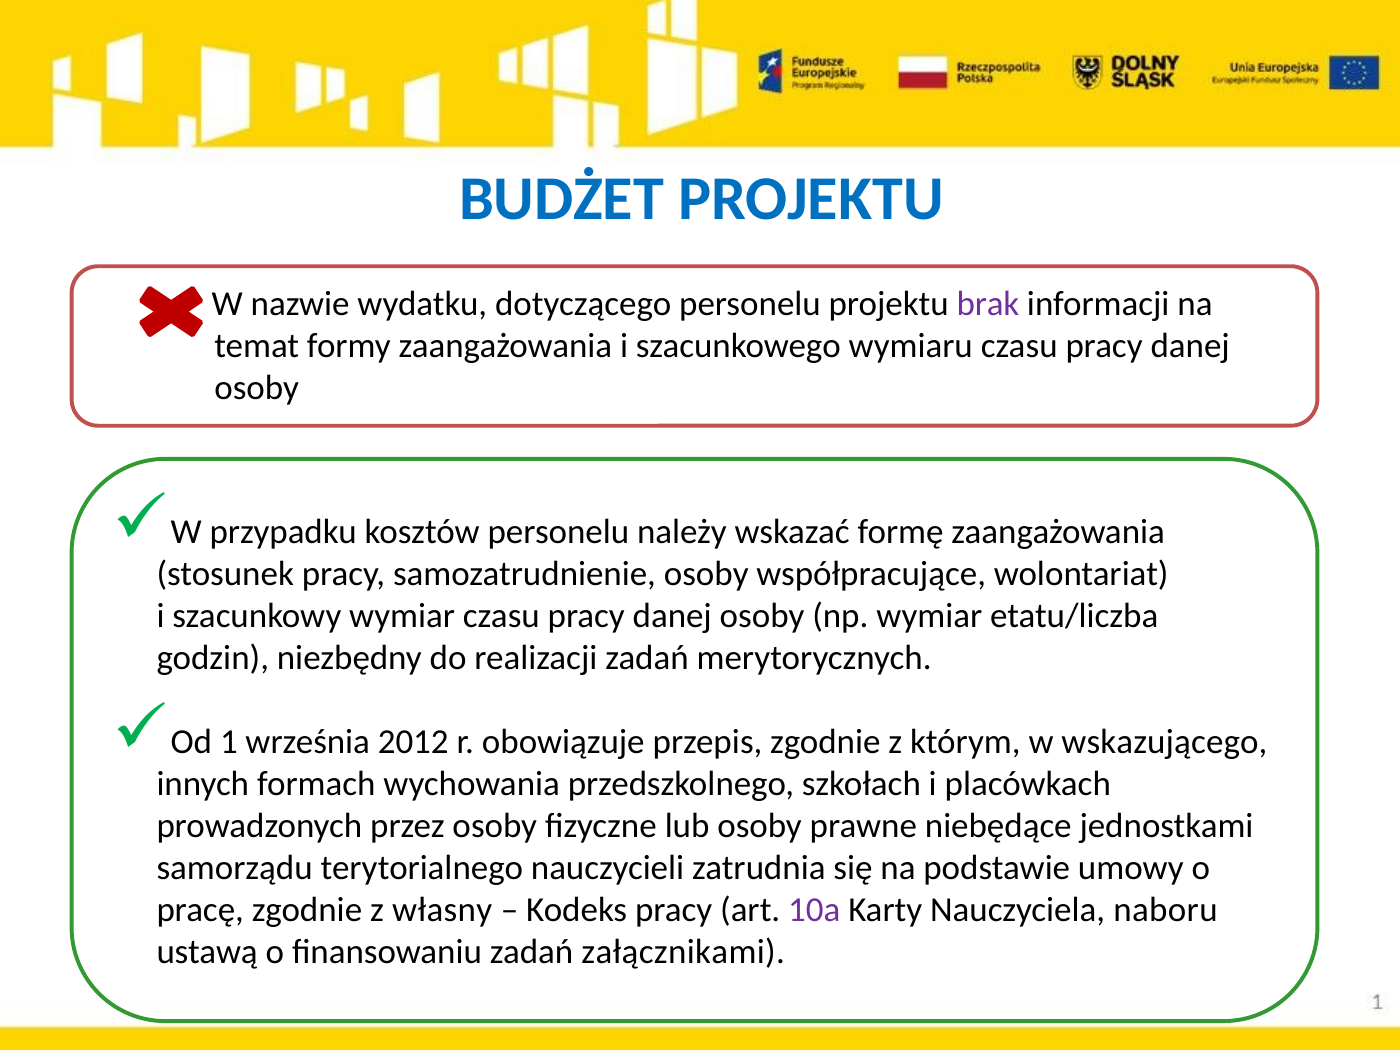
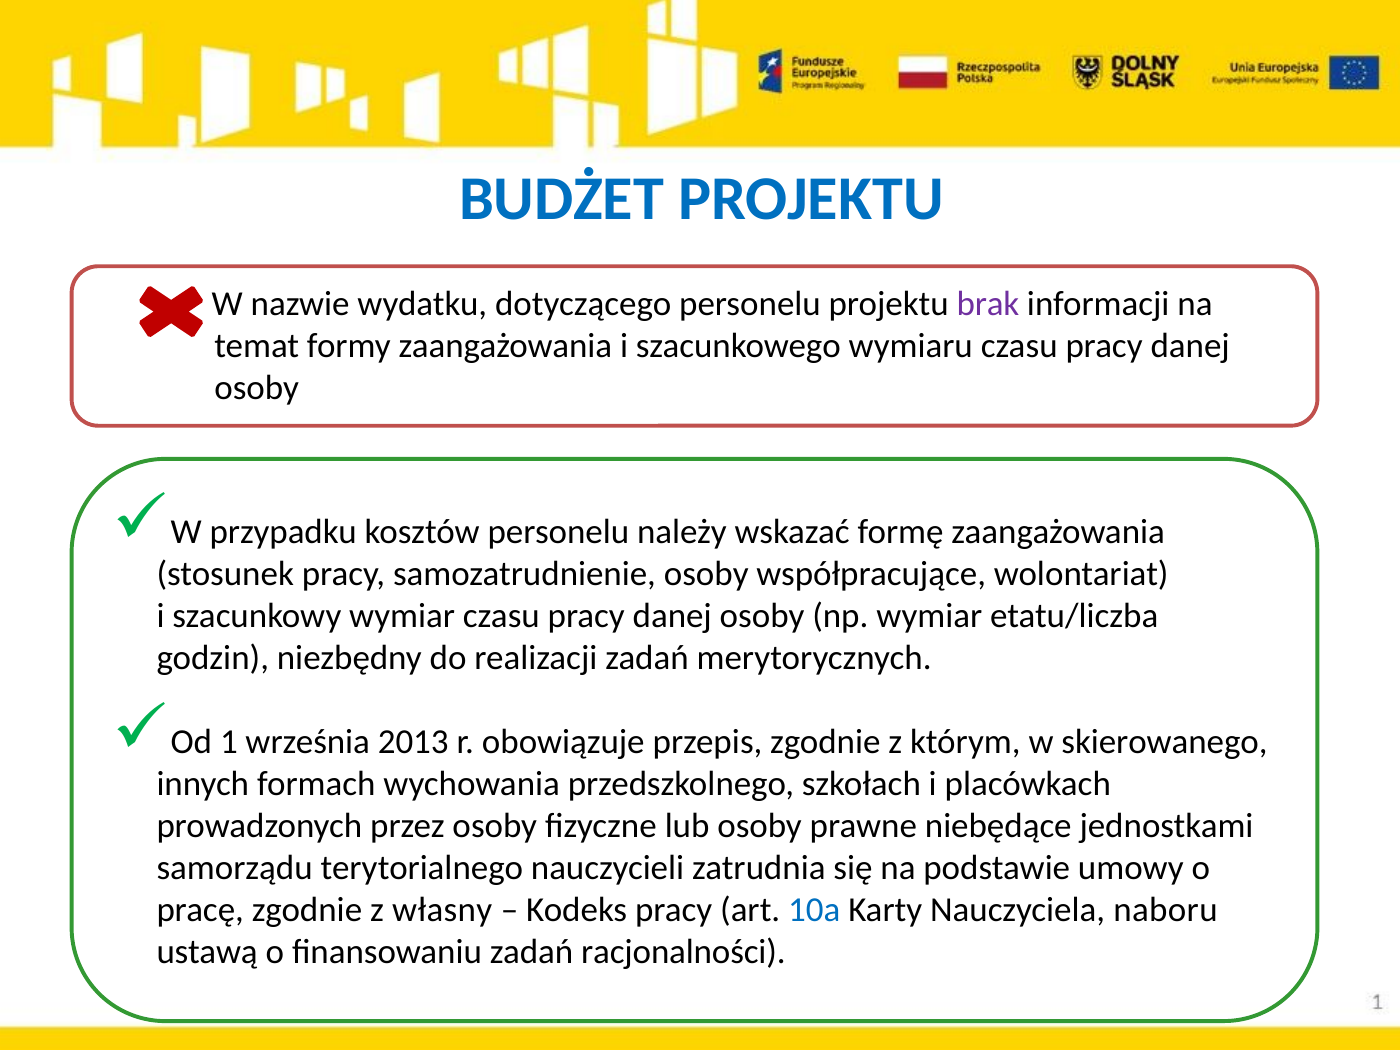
2012: 2012 -> 2013
wskazującego: wskazującego -> skierowanego
10a colour: purple -> blue
załącznikami: załącznikami -> racjonalności
